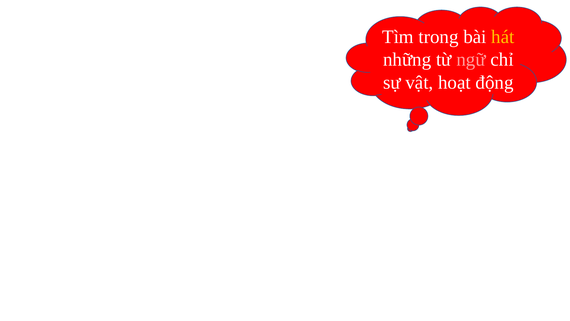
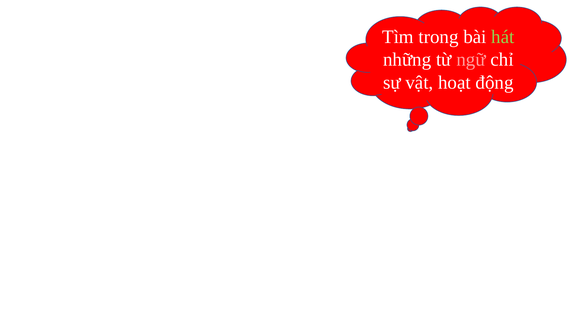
hát colour: yellow -> light green
